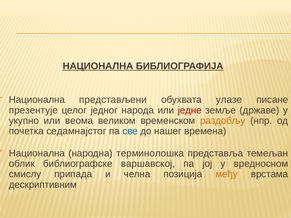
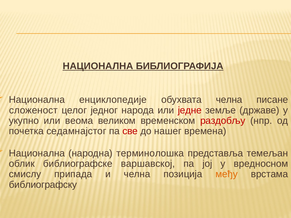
представљени: представљени -> енциклопедије
обухвата улазе: улазе -> челна
презентује: презентује -> сложеност
раздобљу colour: orange -> red
све colour: blue -> red
дескриптивним: дескриптивним -> библиографску
